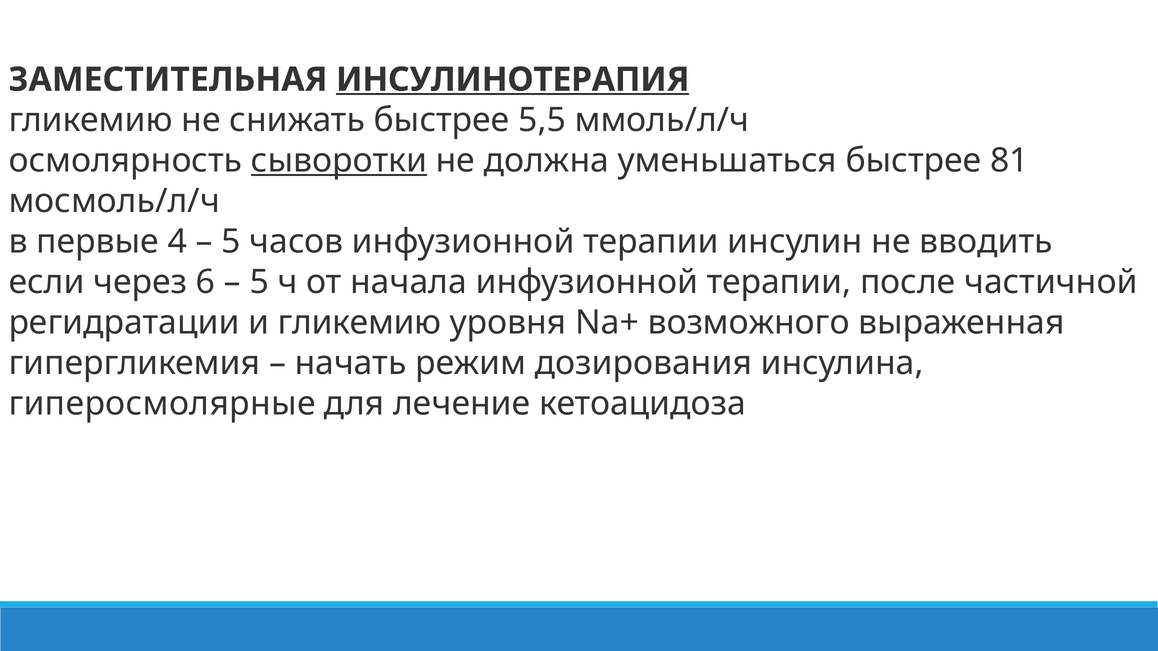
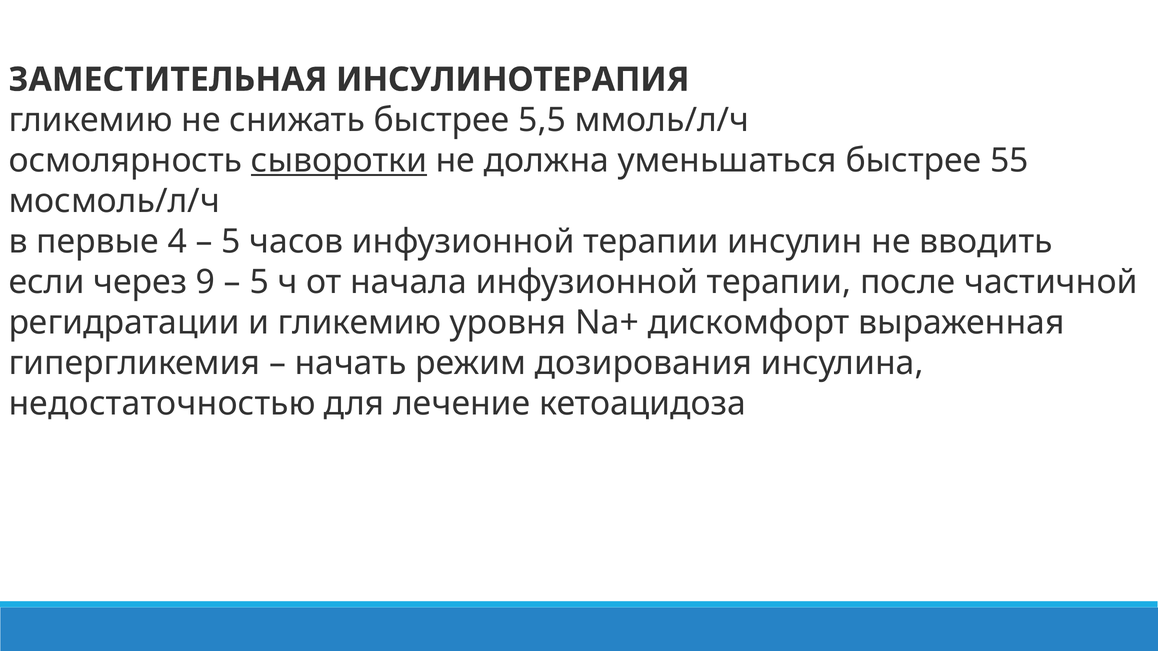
ИНСУЛИНОТЕРАПИЯ underline: present -> none
81: 81 -> 55
6: 6 -> 9
возможного: возможного -> дискомфорт
гиперосмолярные: гиперосмолярные -> недостаточностью
